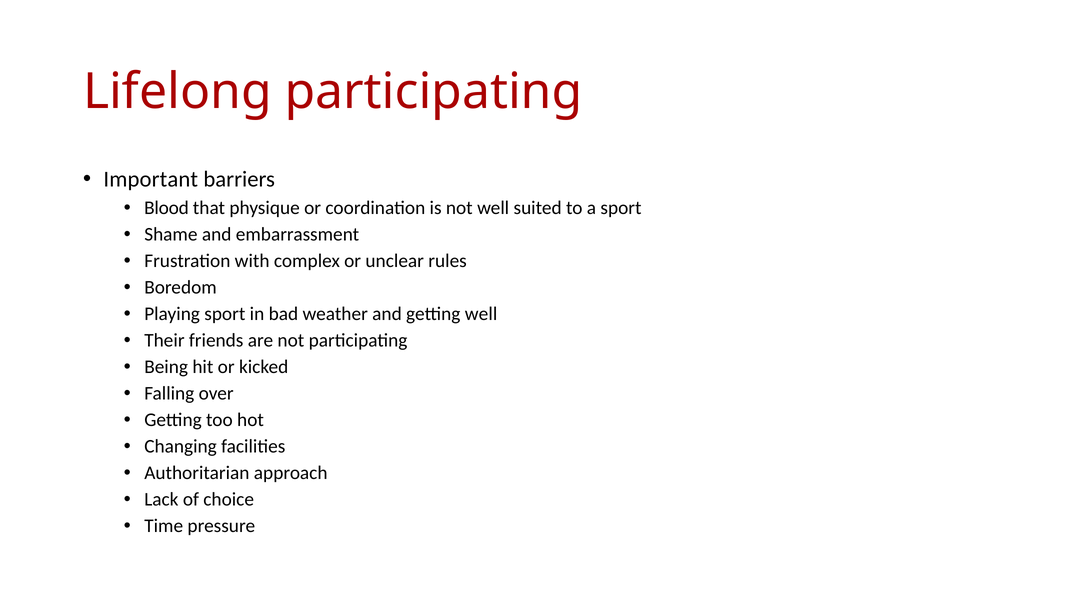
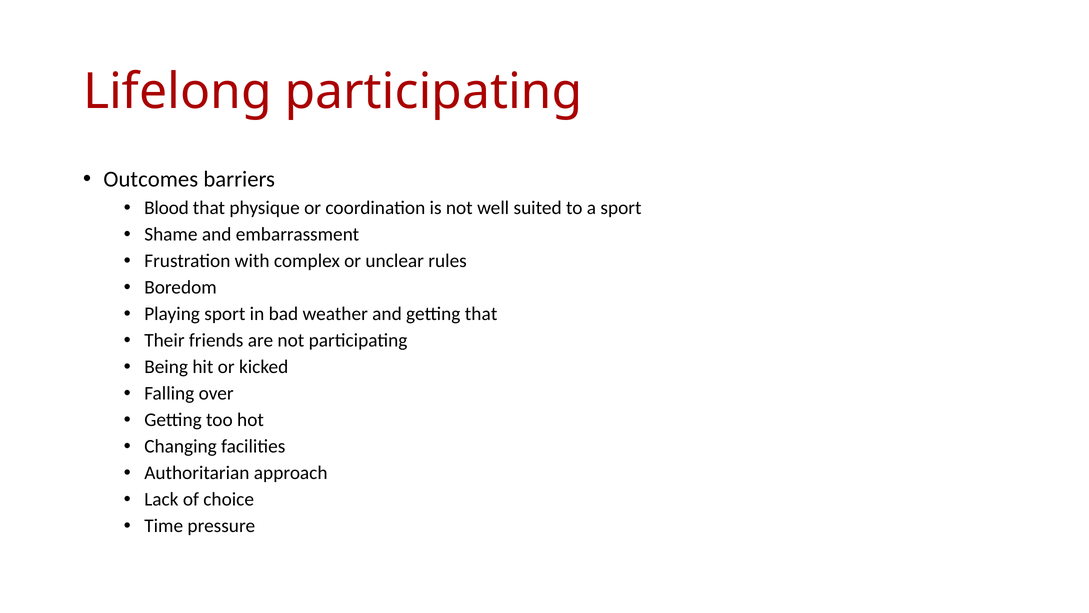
Important: Important -> Outcomes
getting well: well -> that
